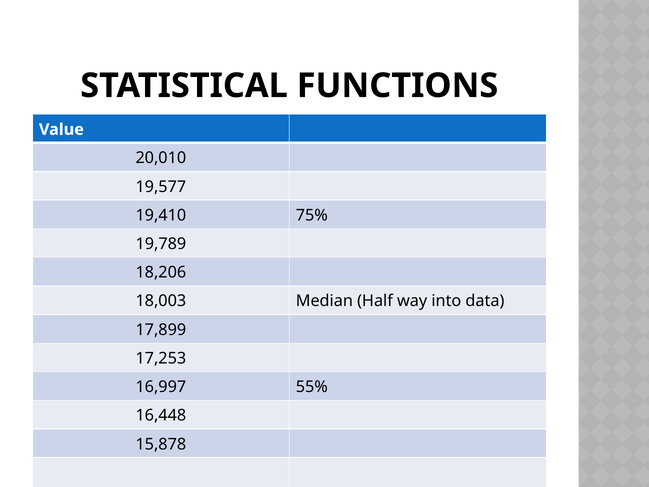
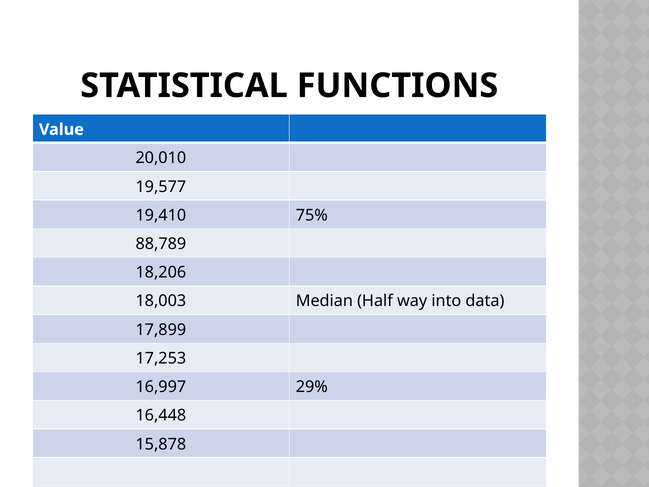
19,789: 19,789 -> 88,789
55%: 55% -> 29%
